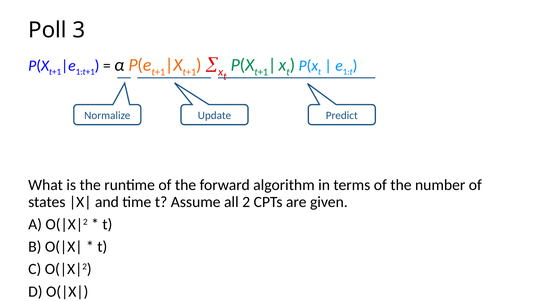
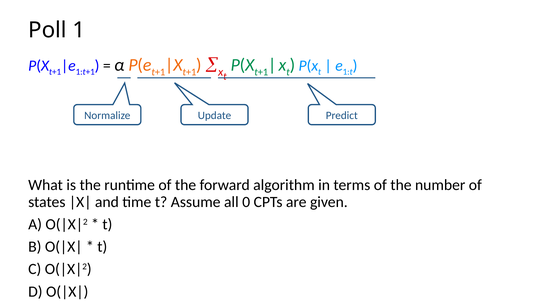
3: 3 -> 1
2: 2 -> 0
